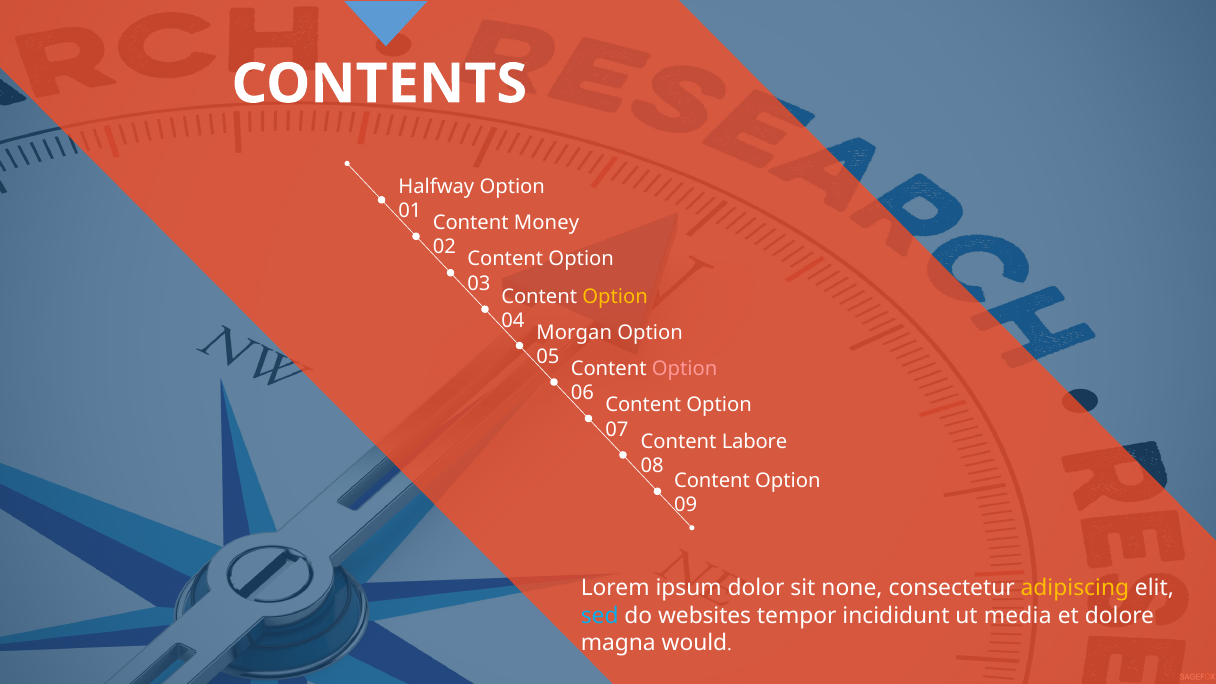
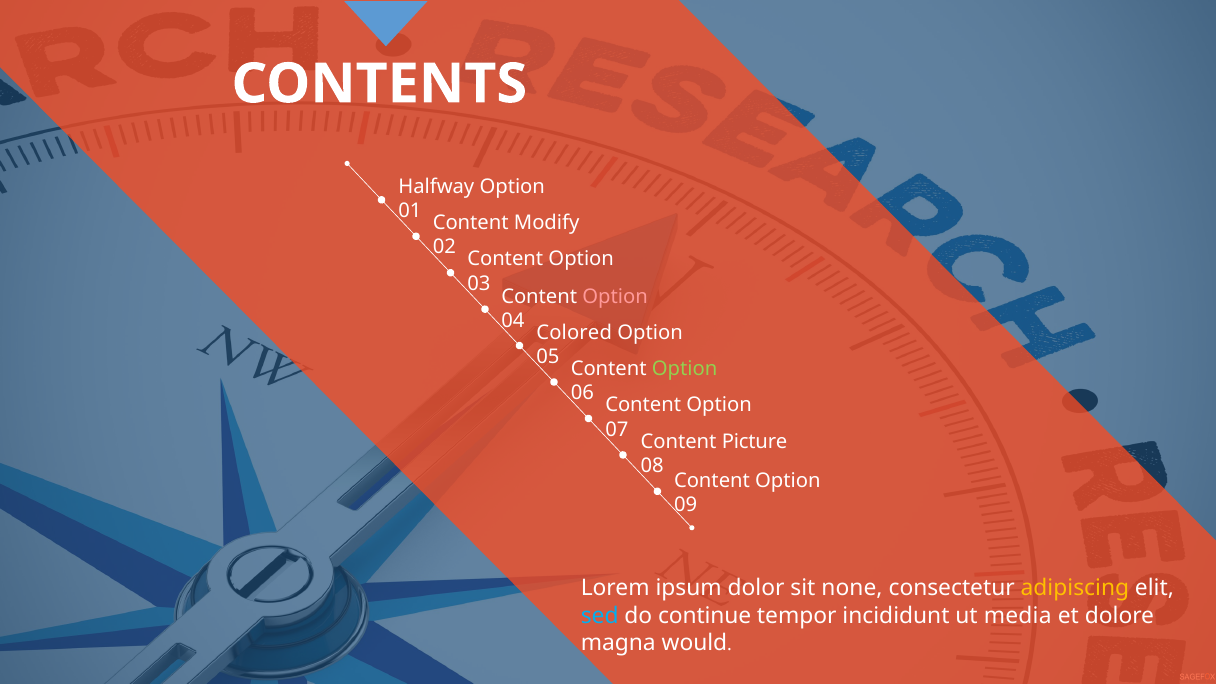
Money: Money -> Modify
Option at (615, 297) colour: yellow -> pink
Morgan: Morgan -> Colored
Option at (685, 368) colour: pink -> light green
Labore: Labore -> Picture
websites: websites -> continue
